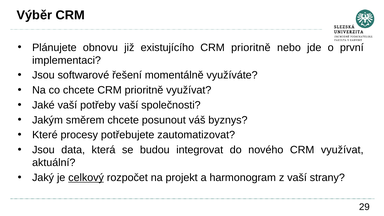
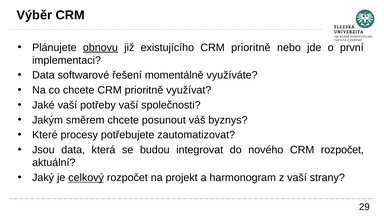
obnovu underline: none -> present
Jsou at (43, 75): Jsou -> Data
CRM využívat: využívat -> rozpočet
